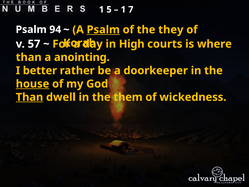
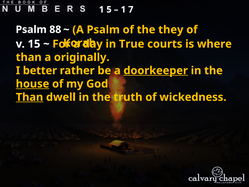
94: 94 -> 88
Psalm at (103, 30) underline: present -> none
57: 57 -> 15
High: High -> True
anointing: anointing -> originally
doorkeeper underline: none -> present
them: them -> truth
